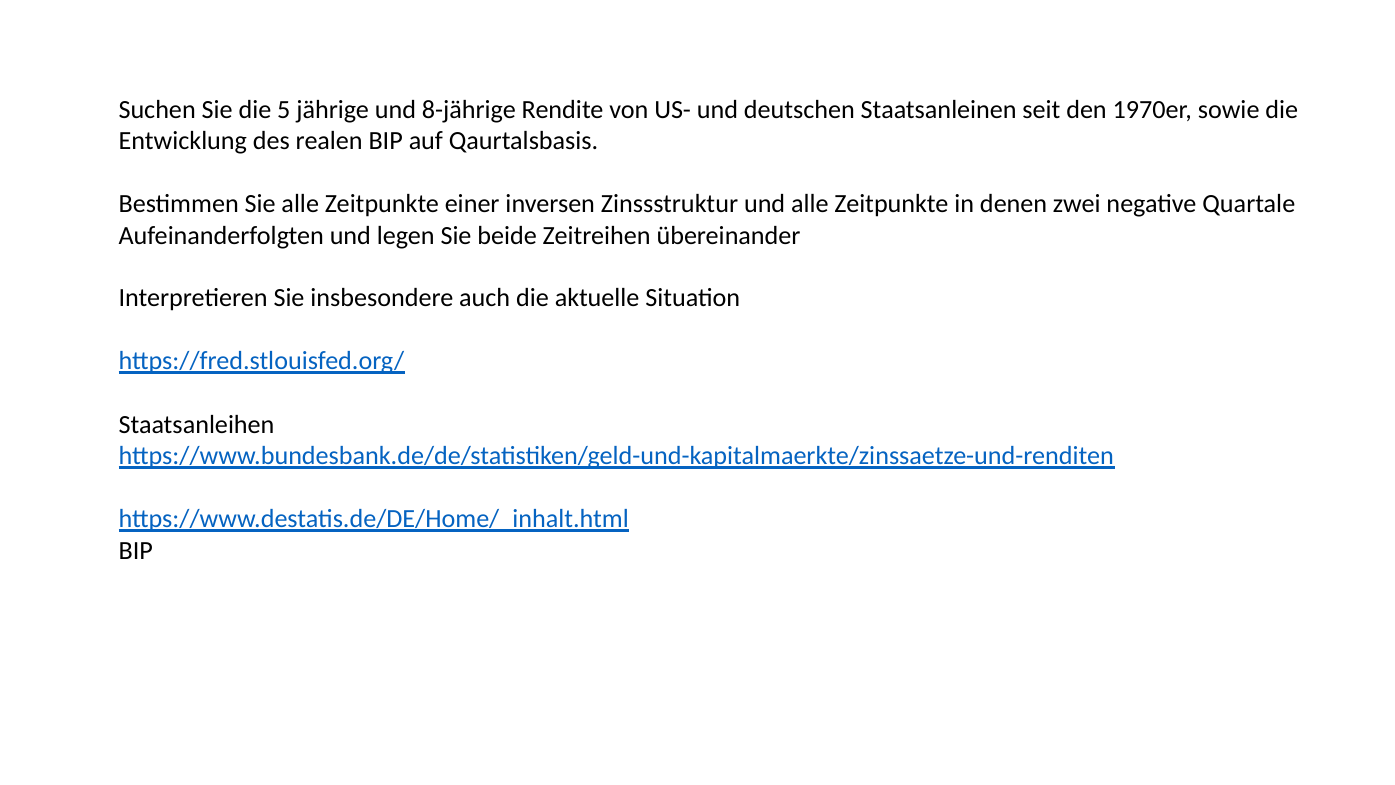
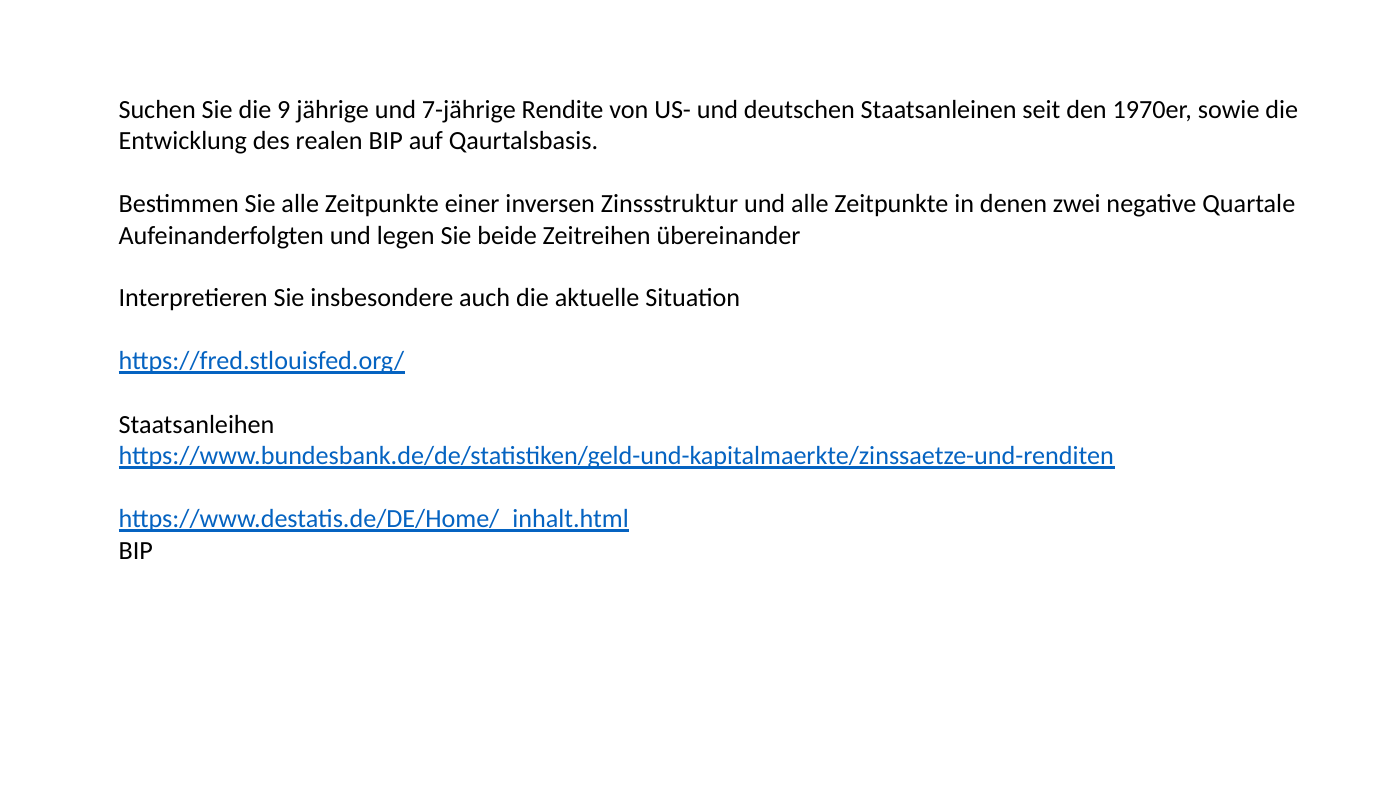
5: 5 -> 9
8-jährige: 8-jährige -> 7-jährige
